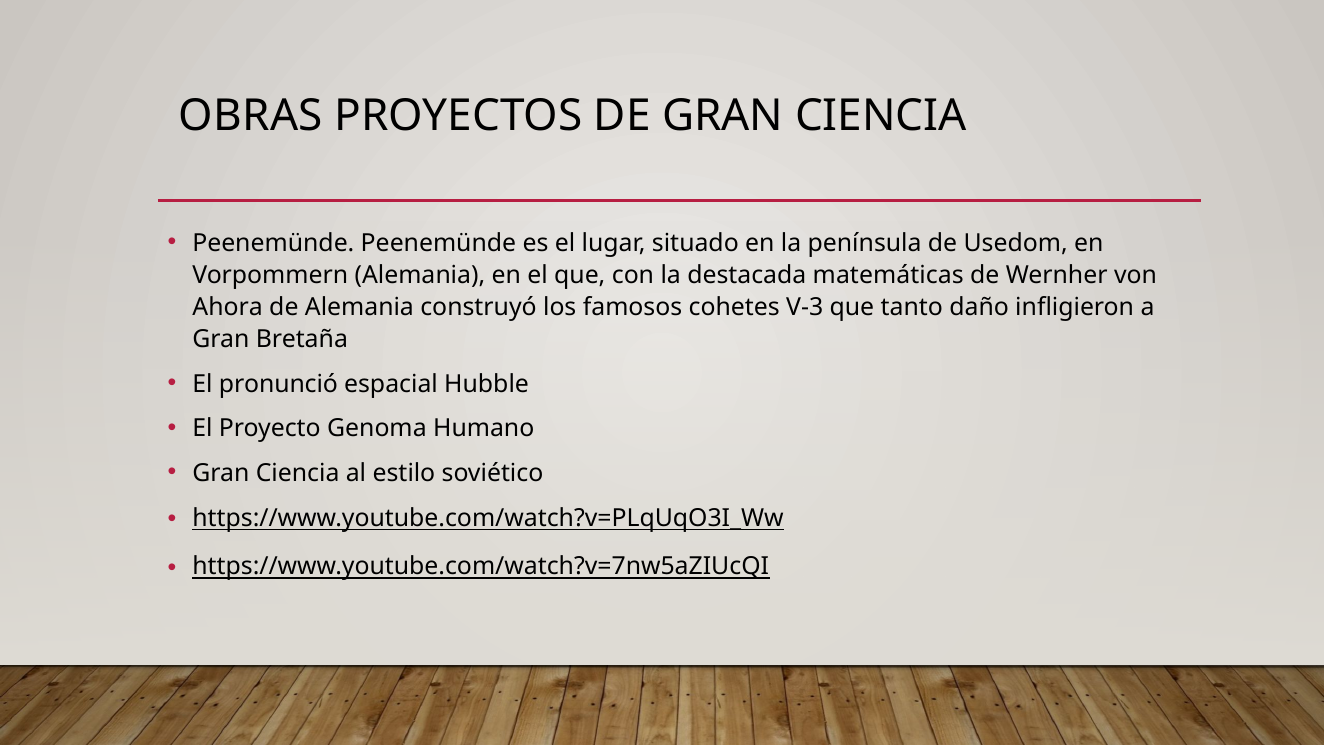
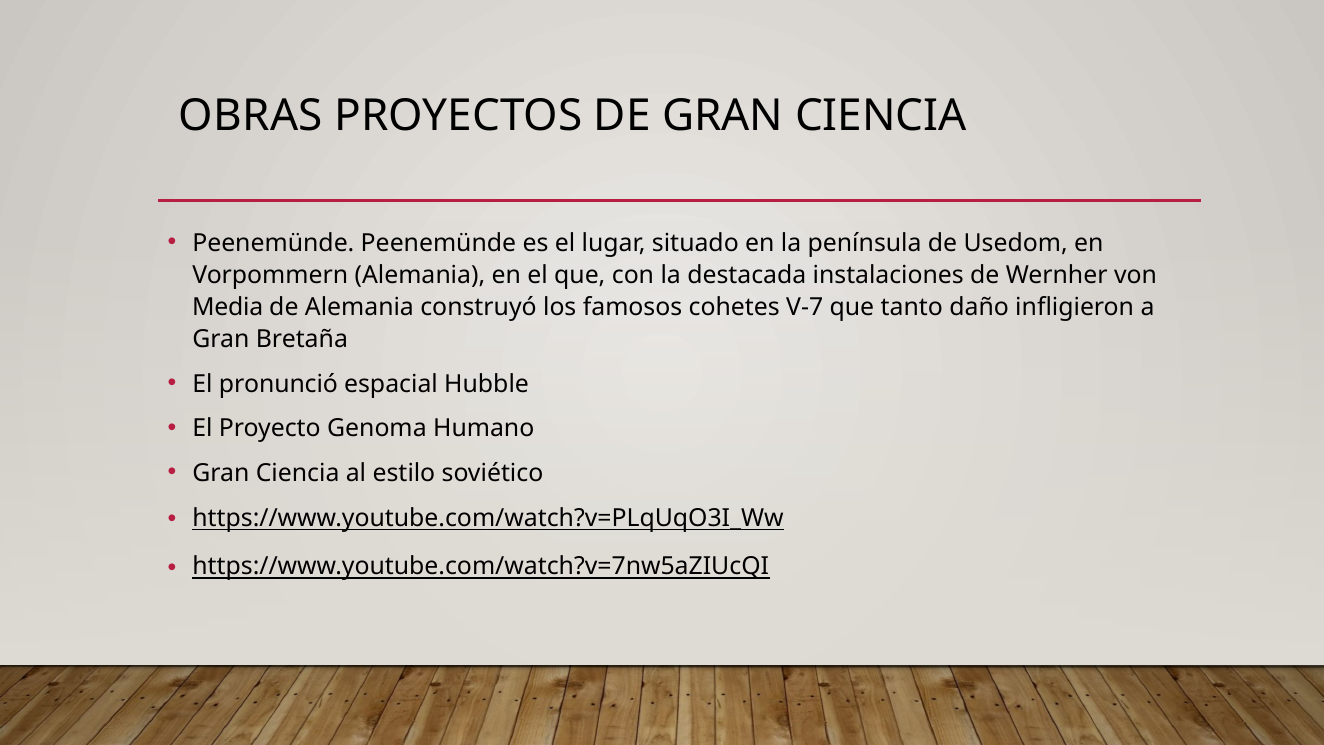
matemáticas: matemáticas -> instalaciones
Ahora: Ahora -> Media
V-3: V-3 -> V-7
